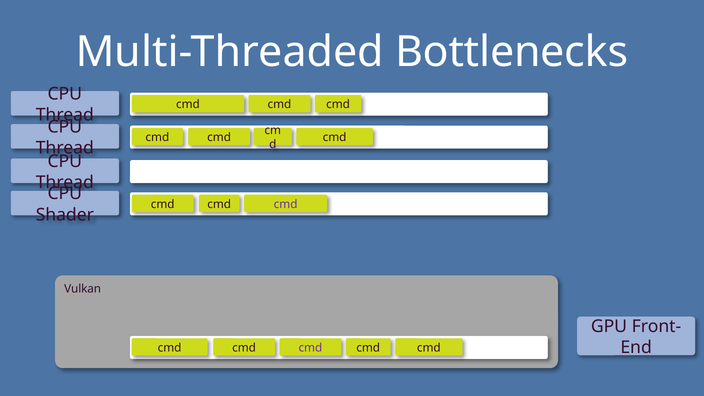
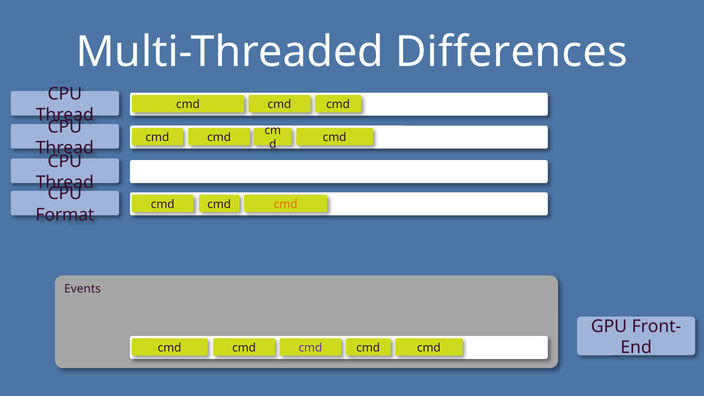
Bottlenecks: Bottlenecks -> Differences
cmd at (286, 204) colour: purple -> orange
Shader: Shader -> Format
Vulkan: Vulkan -> Events
